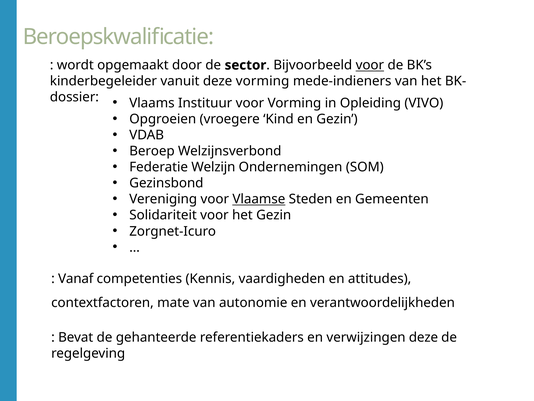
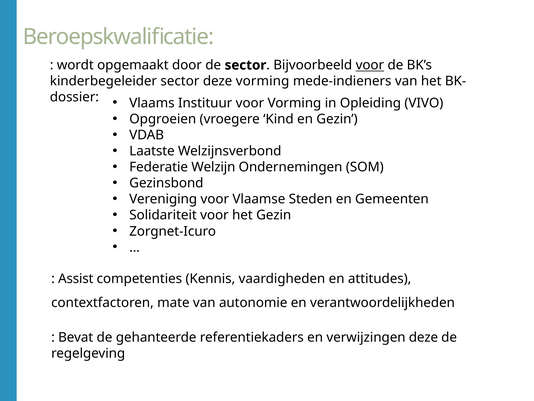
kinderbegeleider vanuit: vanuit -> sector
Beroep: Beroep -> Laatste
Vlaamse underline: present -> none
Vanaf: Vanaf -> Assist
